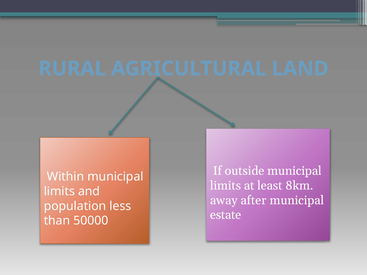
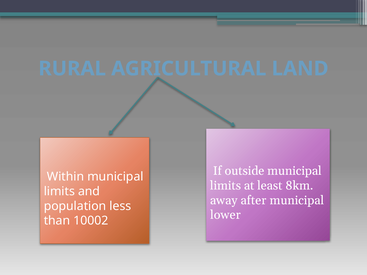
estate: estate -> lower
50000: 50000 -> 10002
